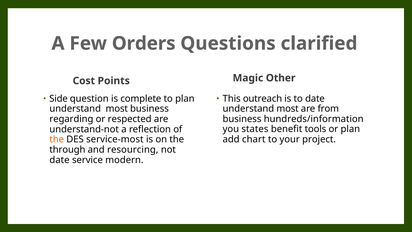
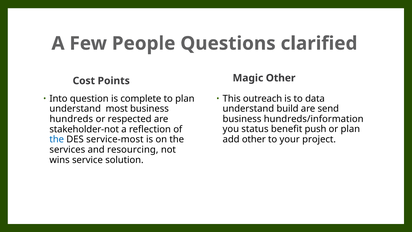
Orders: Orders -> People
to date: date -> data
Side: Side -> Into
most at (288, 109): most -> build
from: from -> send
regarding: regarding -> hundreds
states: states -> status
tools: tools -> push
understand-not: understand-not -> stakeholder-not
add chart: chart -> other
the at (57, 139) colour: orange -> blue
through: through -> services
date at (60, 160): date -> wins
modern: modern -> solution
